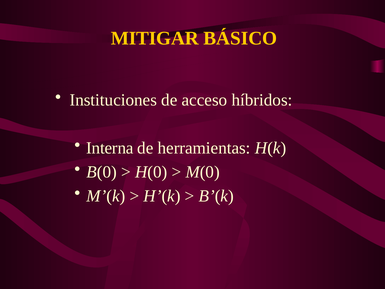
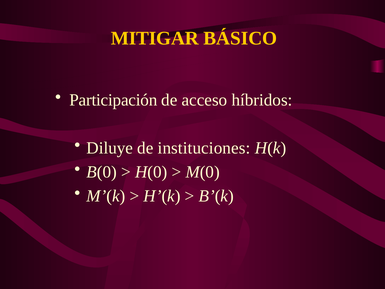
Instituciones: Instituciones -> Participación
Interna: Interna -> Diluye
herramientas: herramientas -> instituciones
